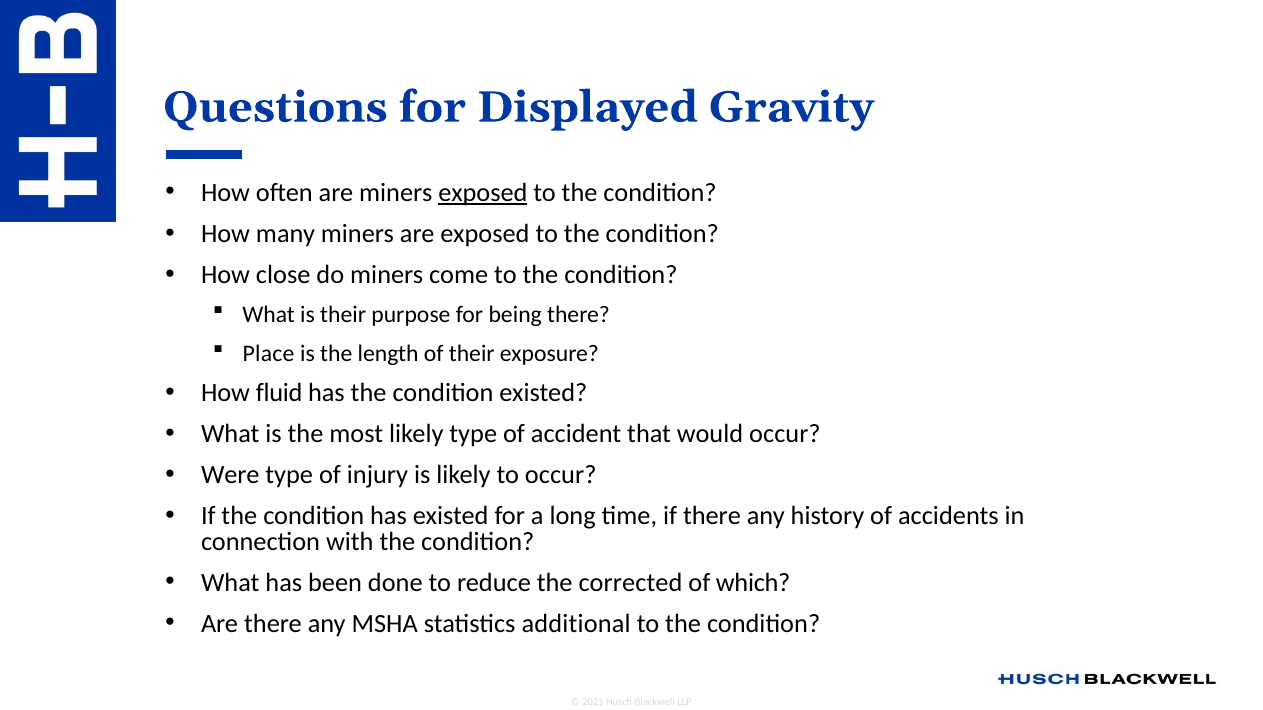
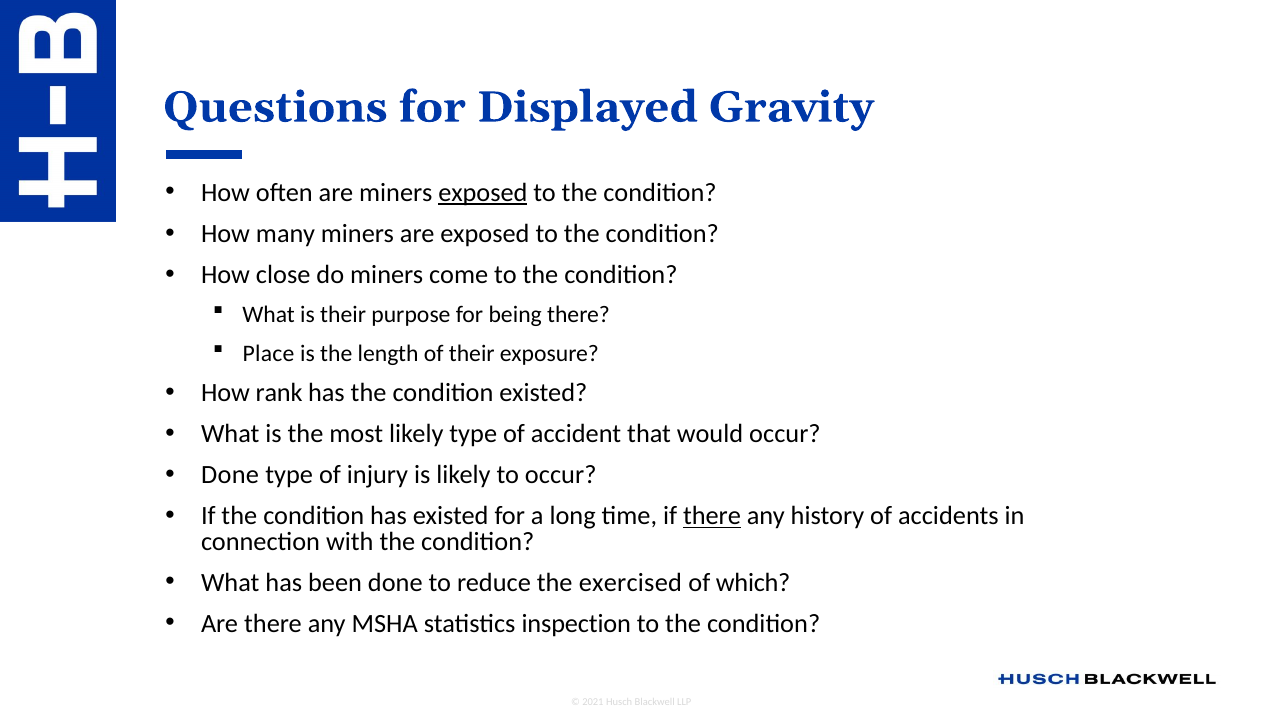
fluid: fluid -> rank
Were at (230, 475): Were -> Done
there at (712, 516) underline: none -> present
corrected: corrected -> exercised
additional: additional -> inspection
